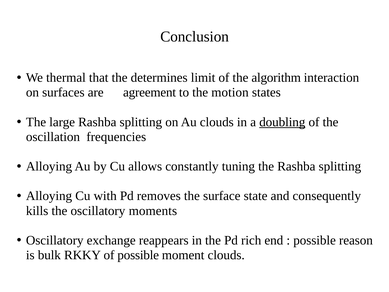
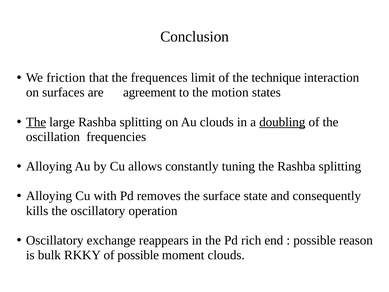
thermal: thermal -> friction
determines: determines -> frequences
algorithm: algorithm -> technique
The at (36, 122) underline: none -> present
moments: moments -> operation
